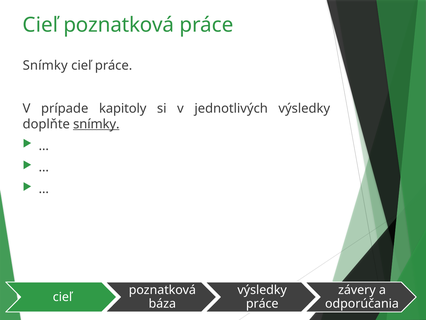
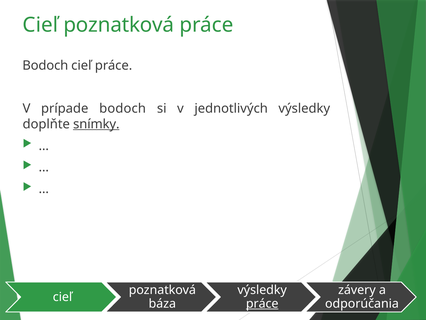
Snímky at (45, 65): Snímky -> Bodoch
prípade kapitoly: kapitoly -> bodoch
práce at (262, 303) underline: none -> present
